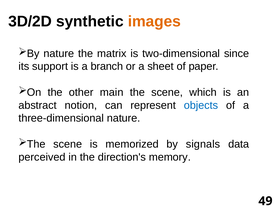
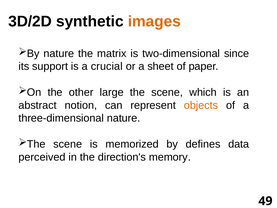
branch: branch -> crucial
main: main -> large
objects colour: blue -> orange
signals: signals -> defines
